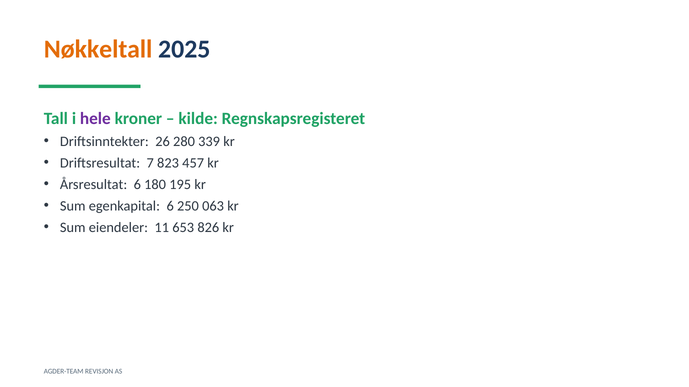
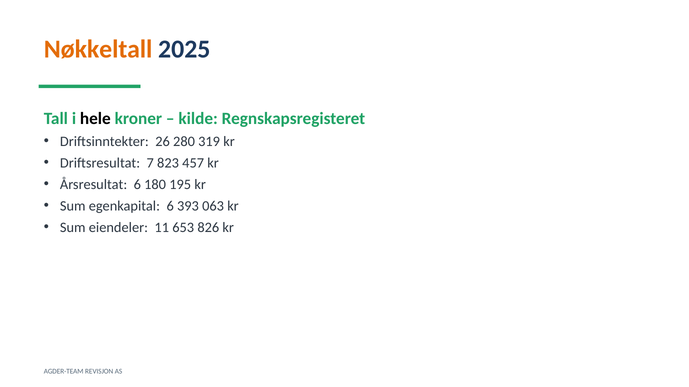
hele colour: purple -> black
339: 339 -> 319
250: 250 -> 393
